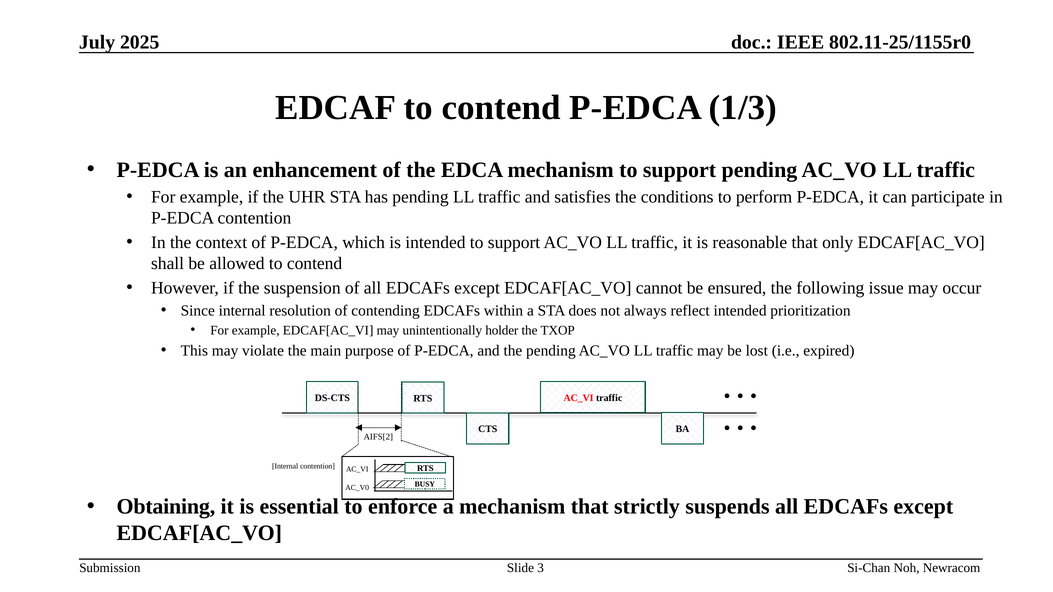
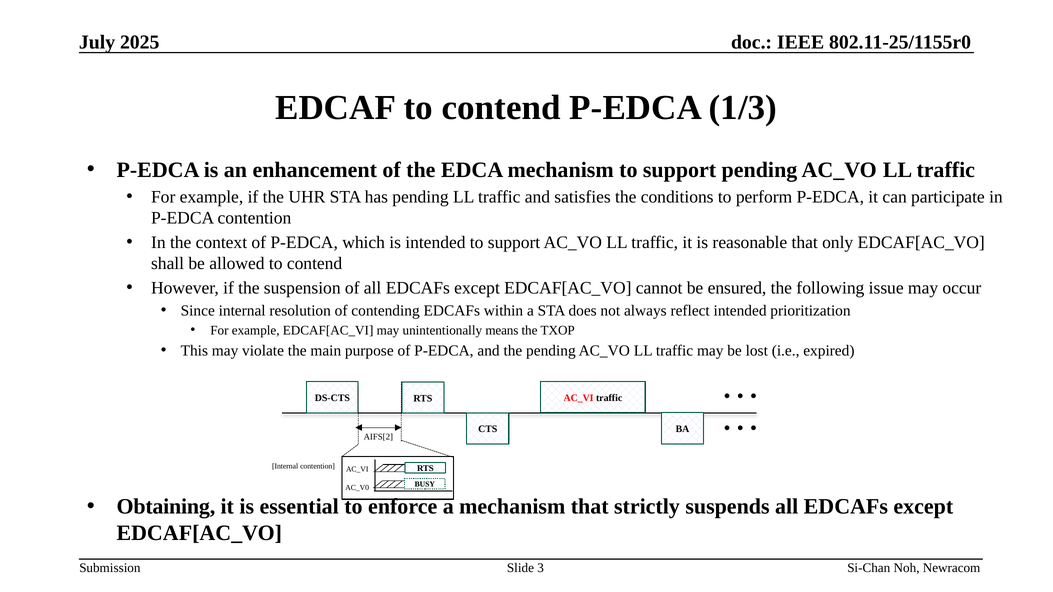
holder: holder -> means
